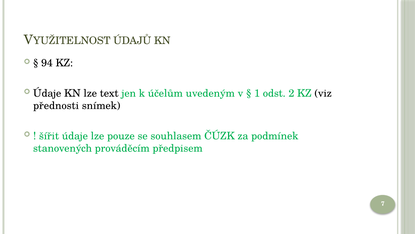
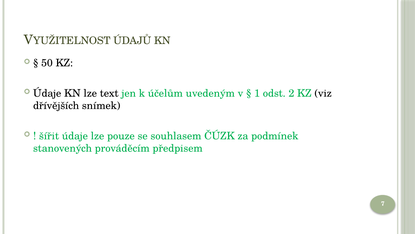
94: 94 -> 50
přednosti: přednosti -> dřívějších
